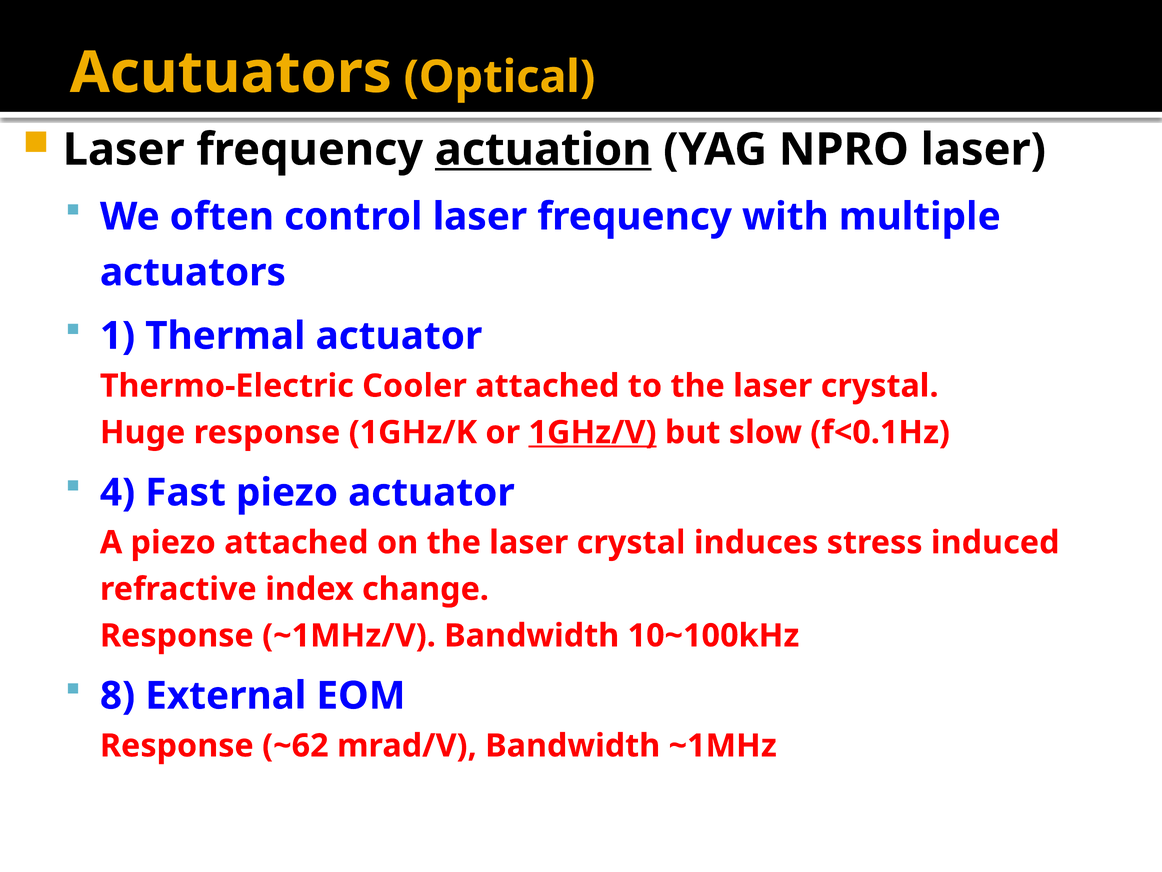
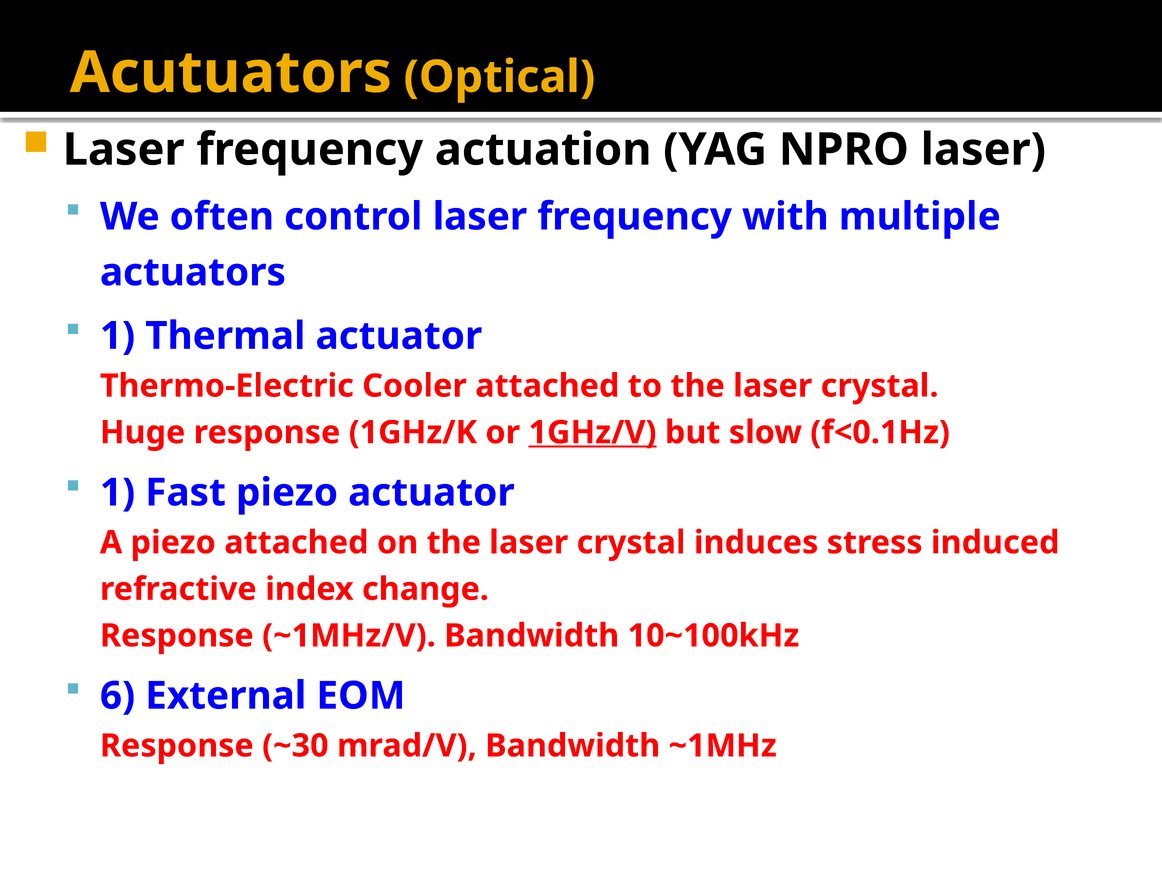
actuation underline: present -> none
4 at (118, 492): 4 -> 1
8: 8 -> 6
~62: ~62 -> ~30
